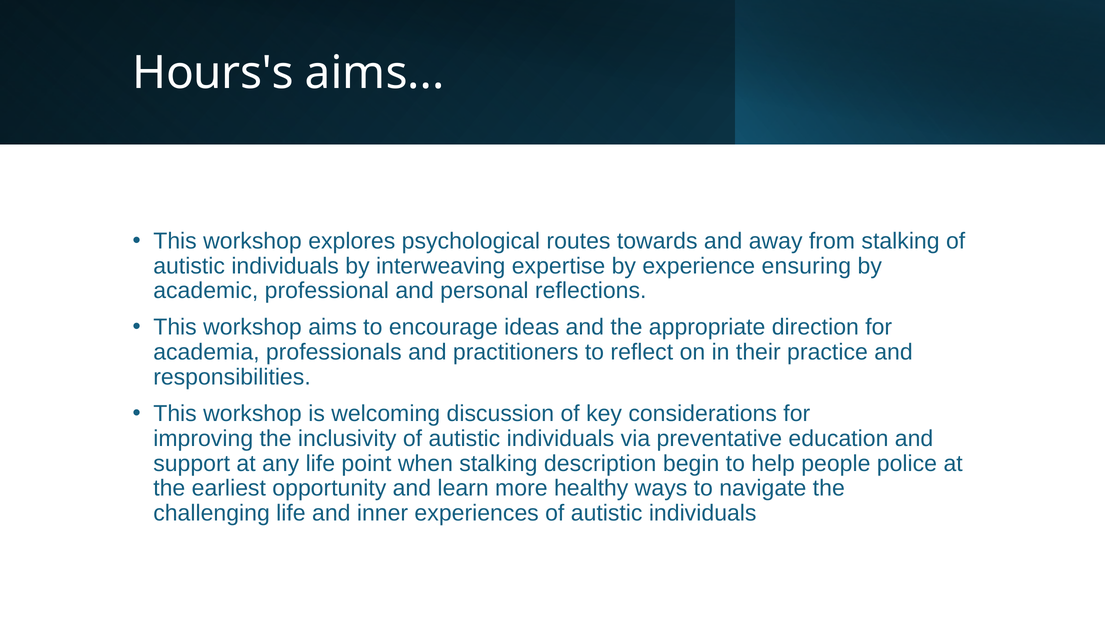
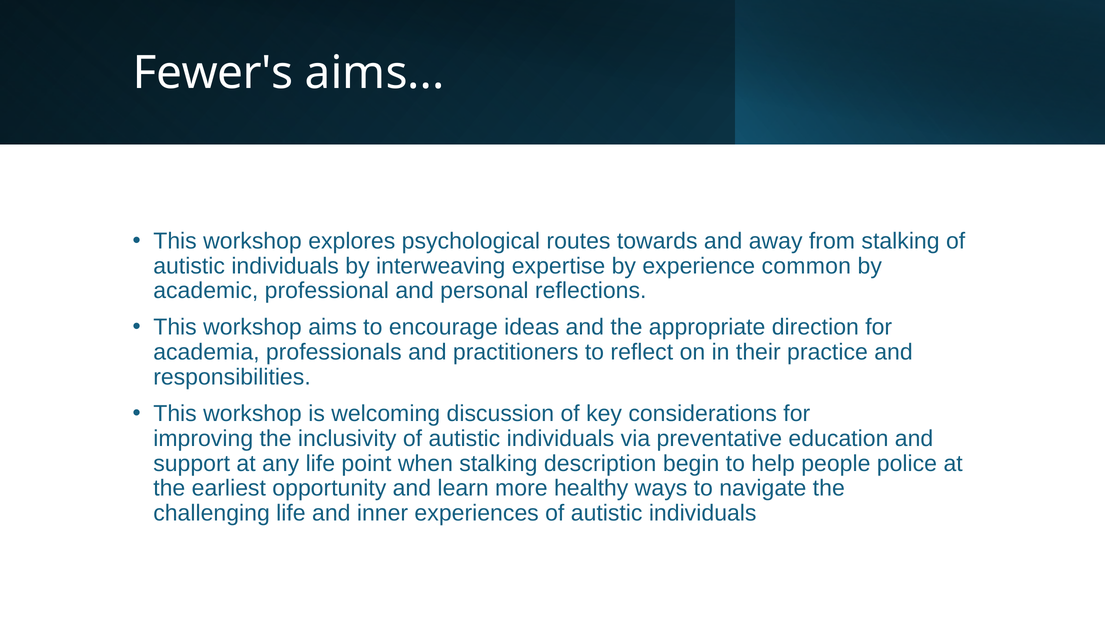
Hours's: Hours's -> Fewer's
ensuring: ensuring -> common
